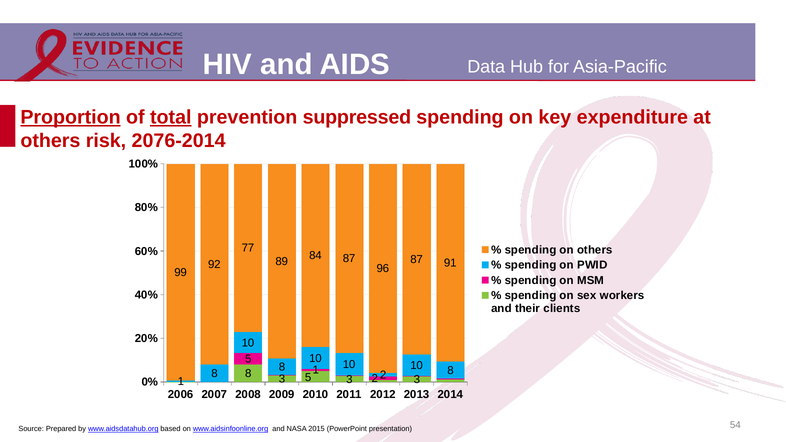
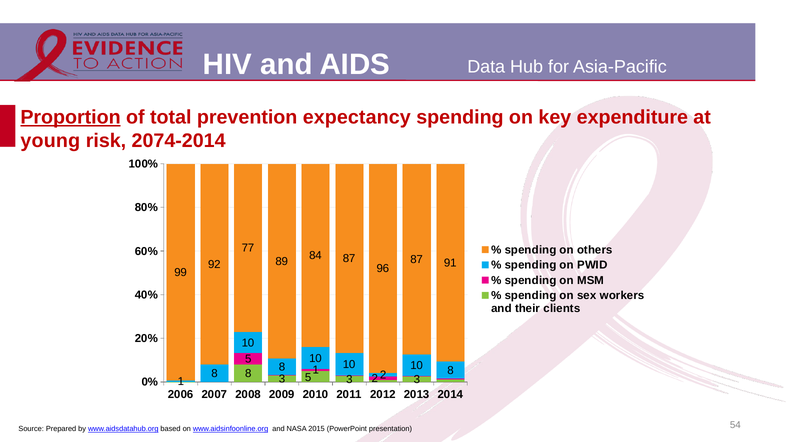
total underline: present -> none
suppressed: suppressed -> expectancy
others at (50, 141): others -> young
2076-2014: 2076-2014 -> 2074-2014
